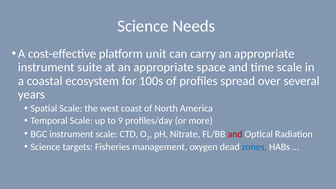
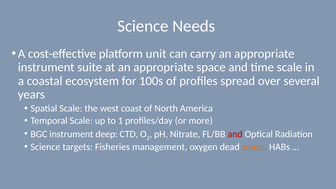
9: 9 -> 1
instrument scale: scale -> deep
zones colour: blue -> orange
